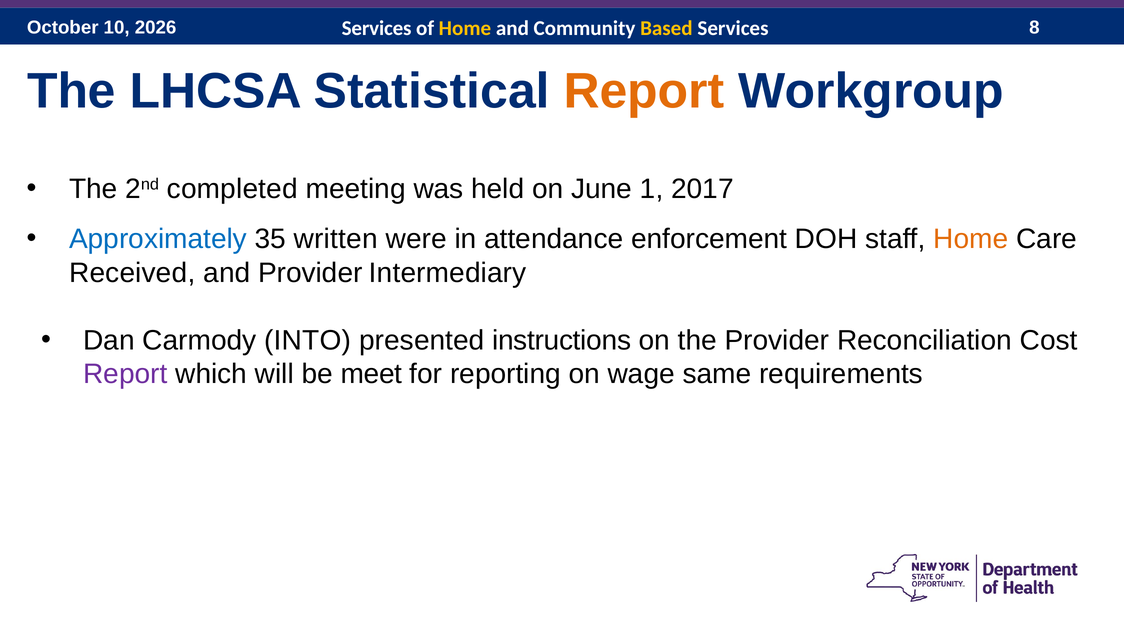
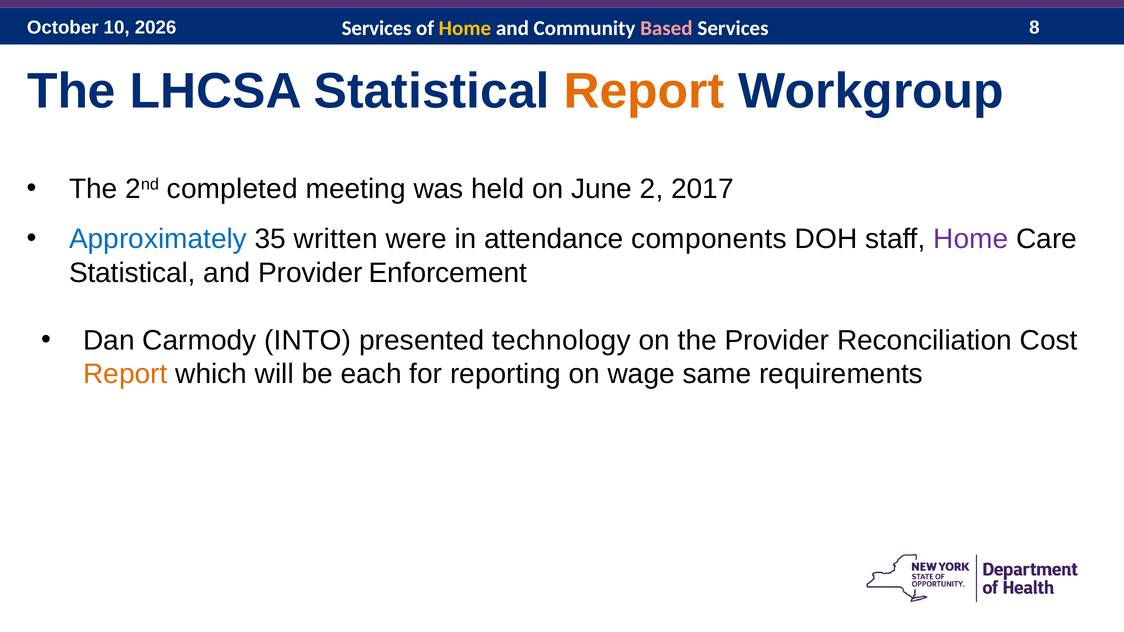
Based colour: yellow -> pink
1: 1 -> 2
enforcement: enforcement -> components
Home at (971, 239) colour: orange -> purple
Received at (132, 273): Received -> Statistical
Intermediary: Intermediary -> Enforcement
instructions: instructions -> technology
Report at (125, 374) colour: purple -> orange
meet: meet -> each
